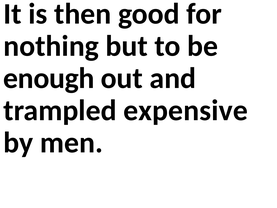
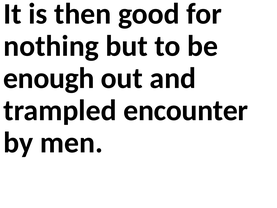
expensive: expensive -> encounter
